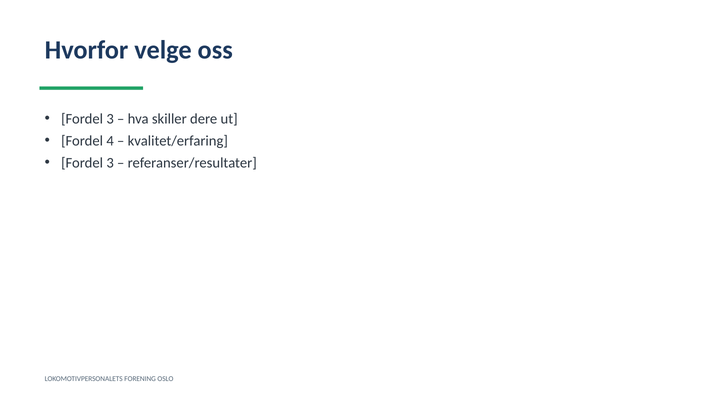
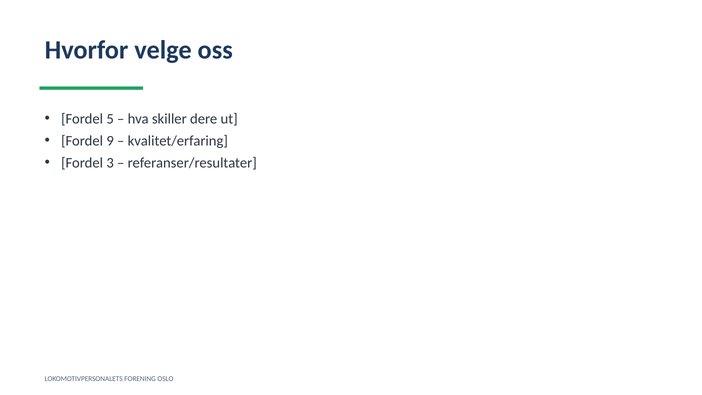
3 at (110, 119): 3 -> 5
4: 4 -> 9
